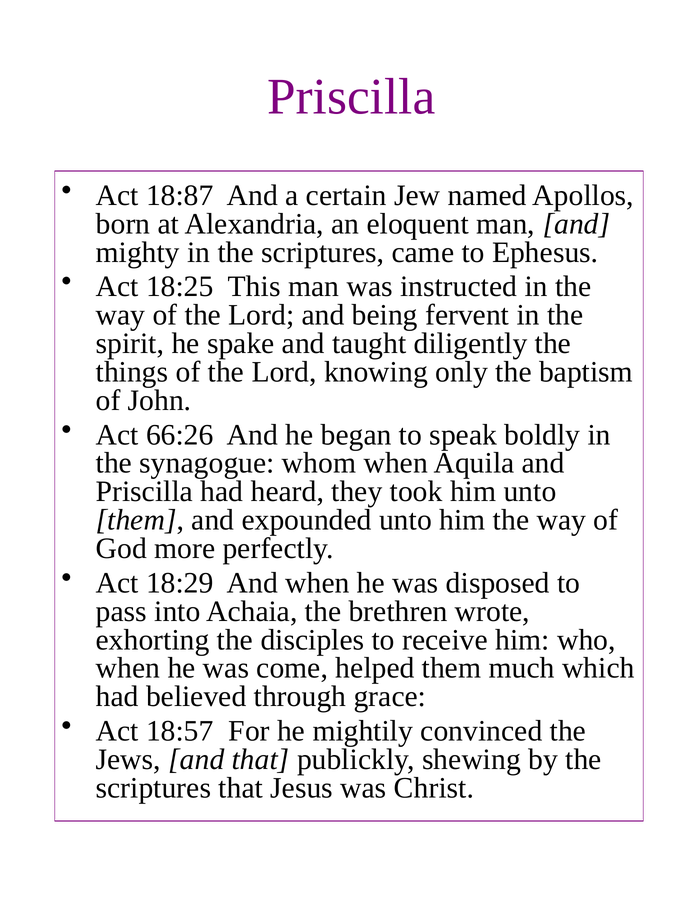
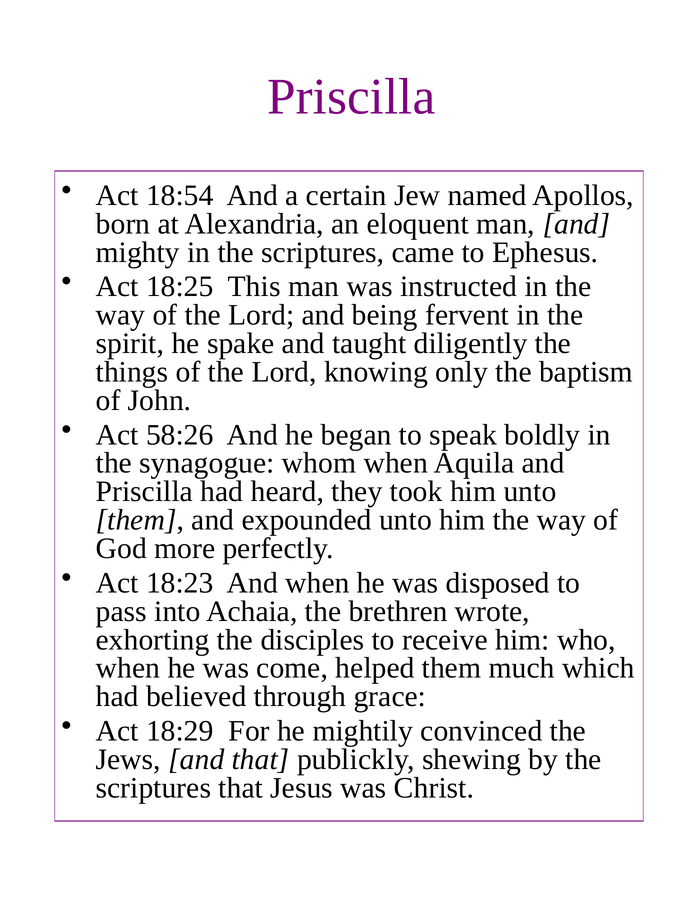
18:87: 18:87 -> 18:54
66:26: 66:26 -> 58:26
18:29: 18:29 -> 18:23
18:57: 18:57 -> 18:29
